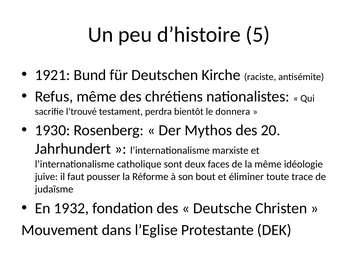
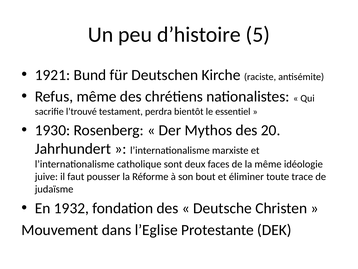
donnera: donnera -> essentiel
